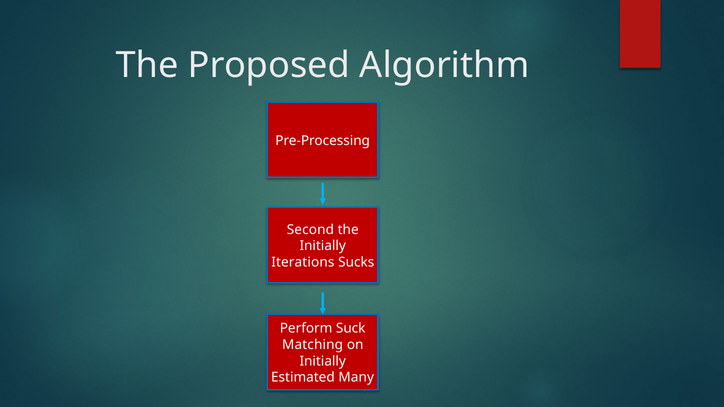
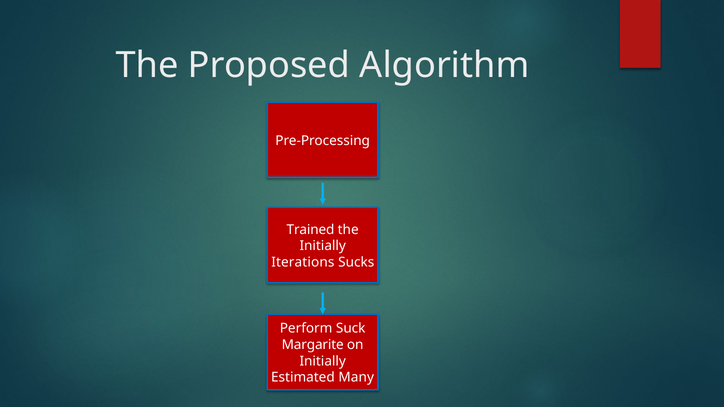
Second: Second -> Trained
Matching: Matching -> Margarite
